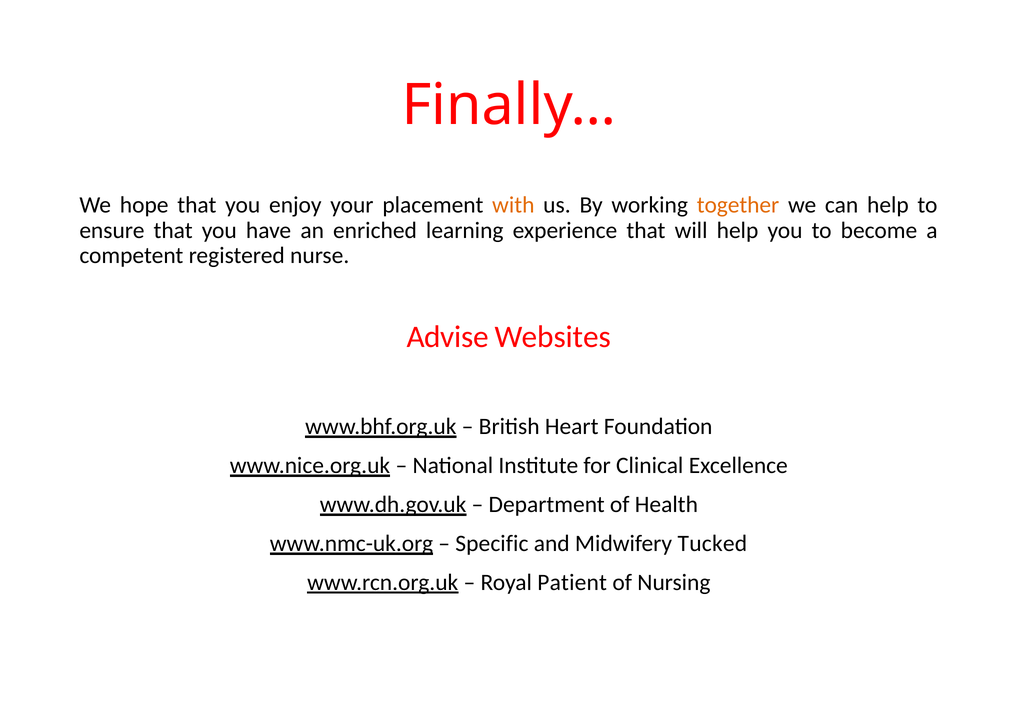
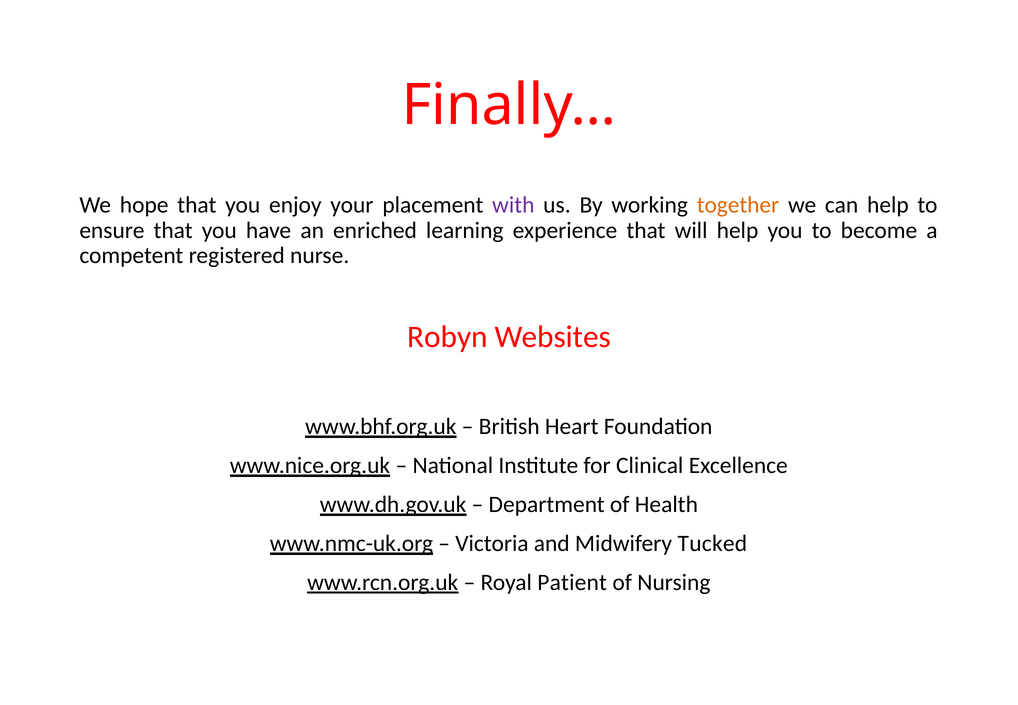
with colour: orange -> purple
Advise: Advise -> Robyn
Specific: Specific -> Victoria
